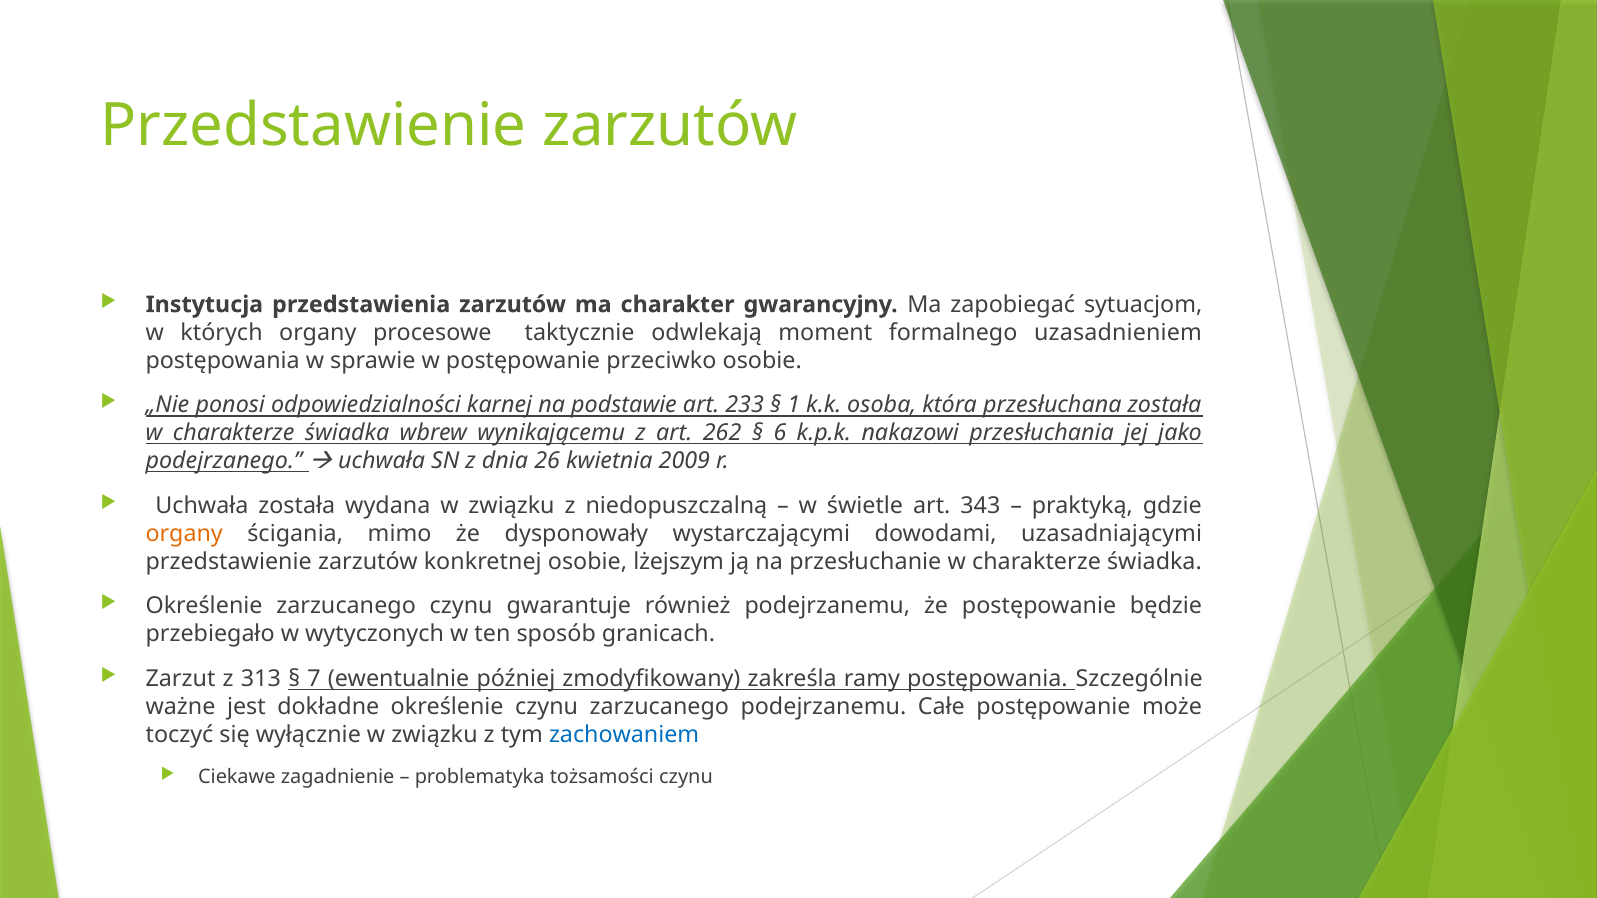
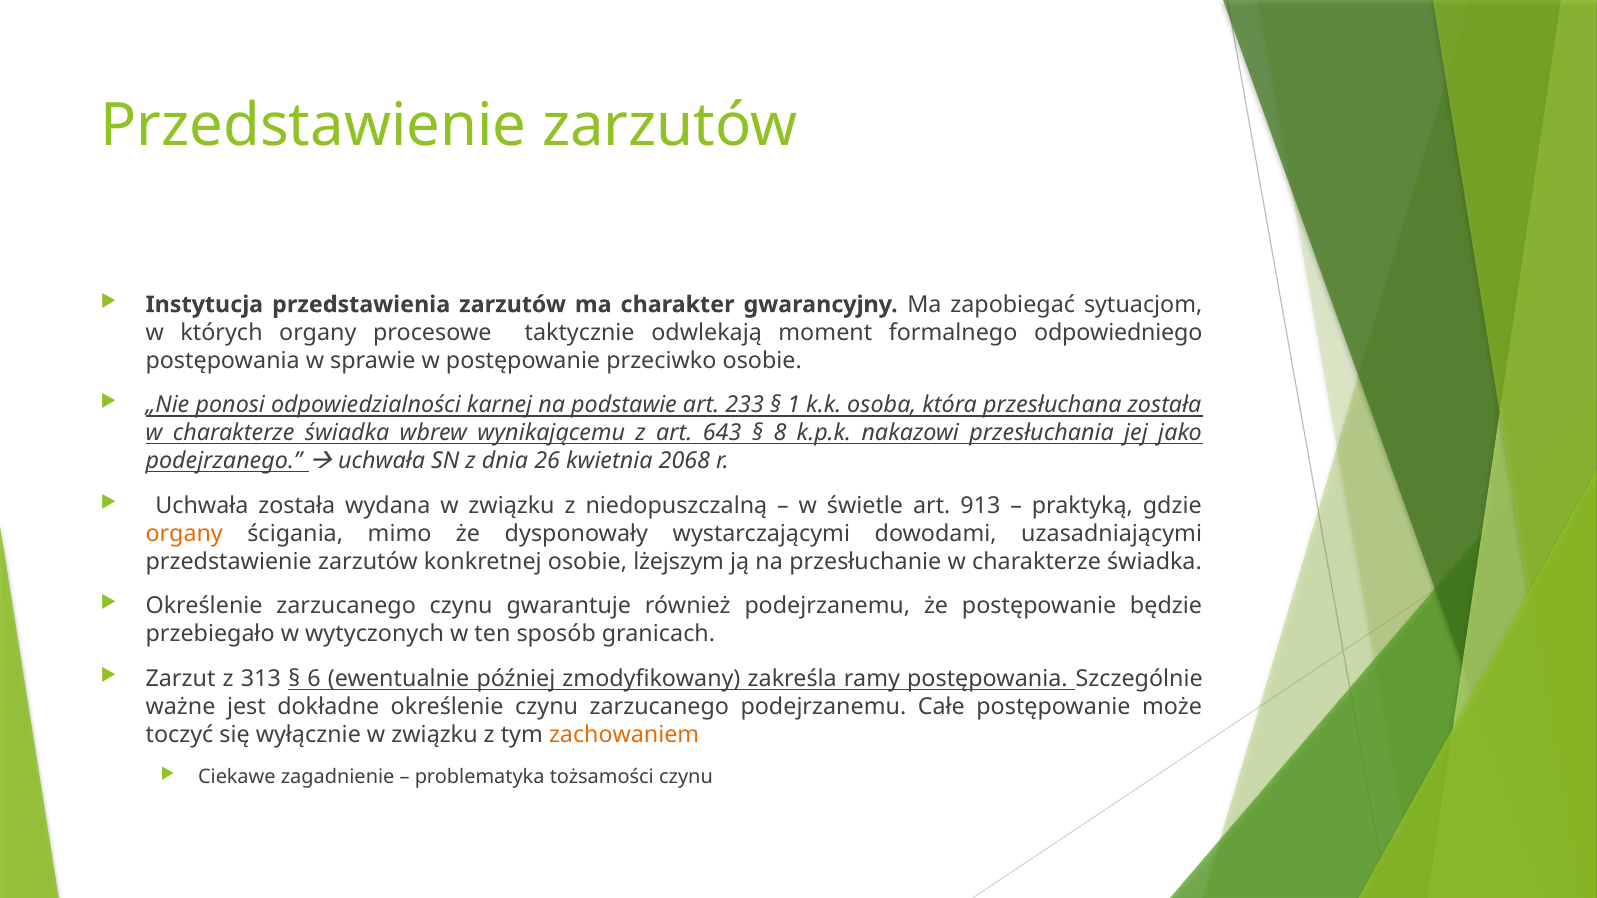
uzasadnieniem: uzasadnieniem -> odpowiedniego
262: 262 -> 643
6: 6 -> 8
2009: 2009 -> 2068
343: 343 -> 913
7: 7 -> 6
zachowaniem colour: blue -> orange
